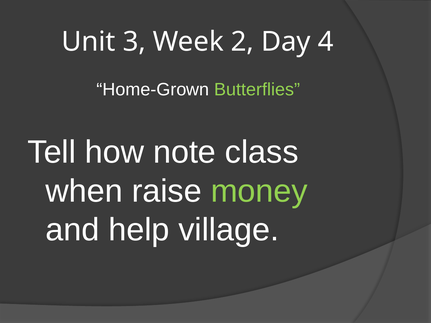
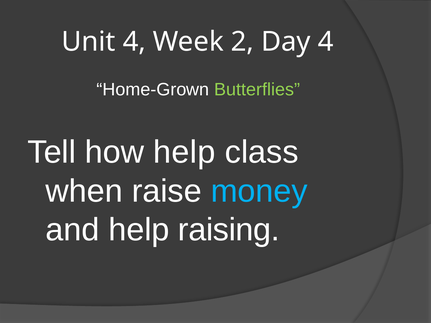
Unit 3: 3 -> 4
how note: note -> help
money colour: light green -> light blue
village: village -> raising
